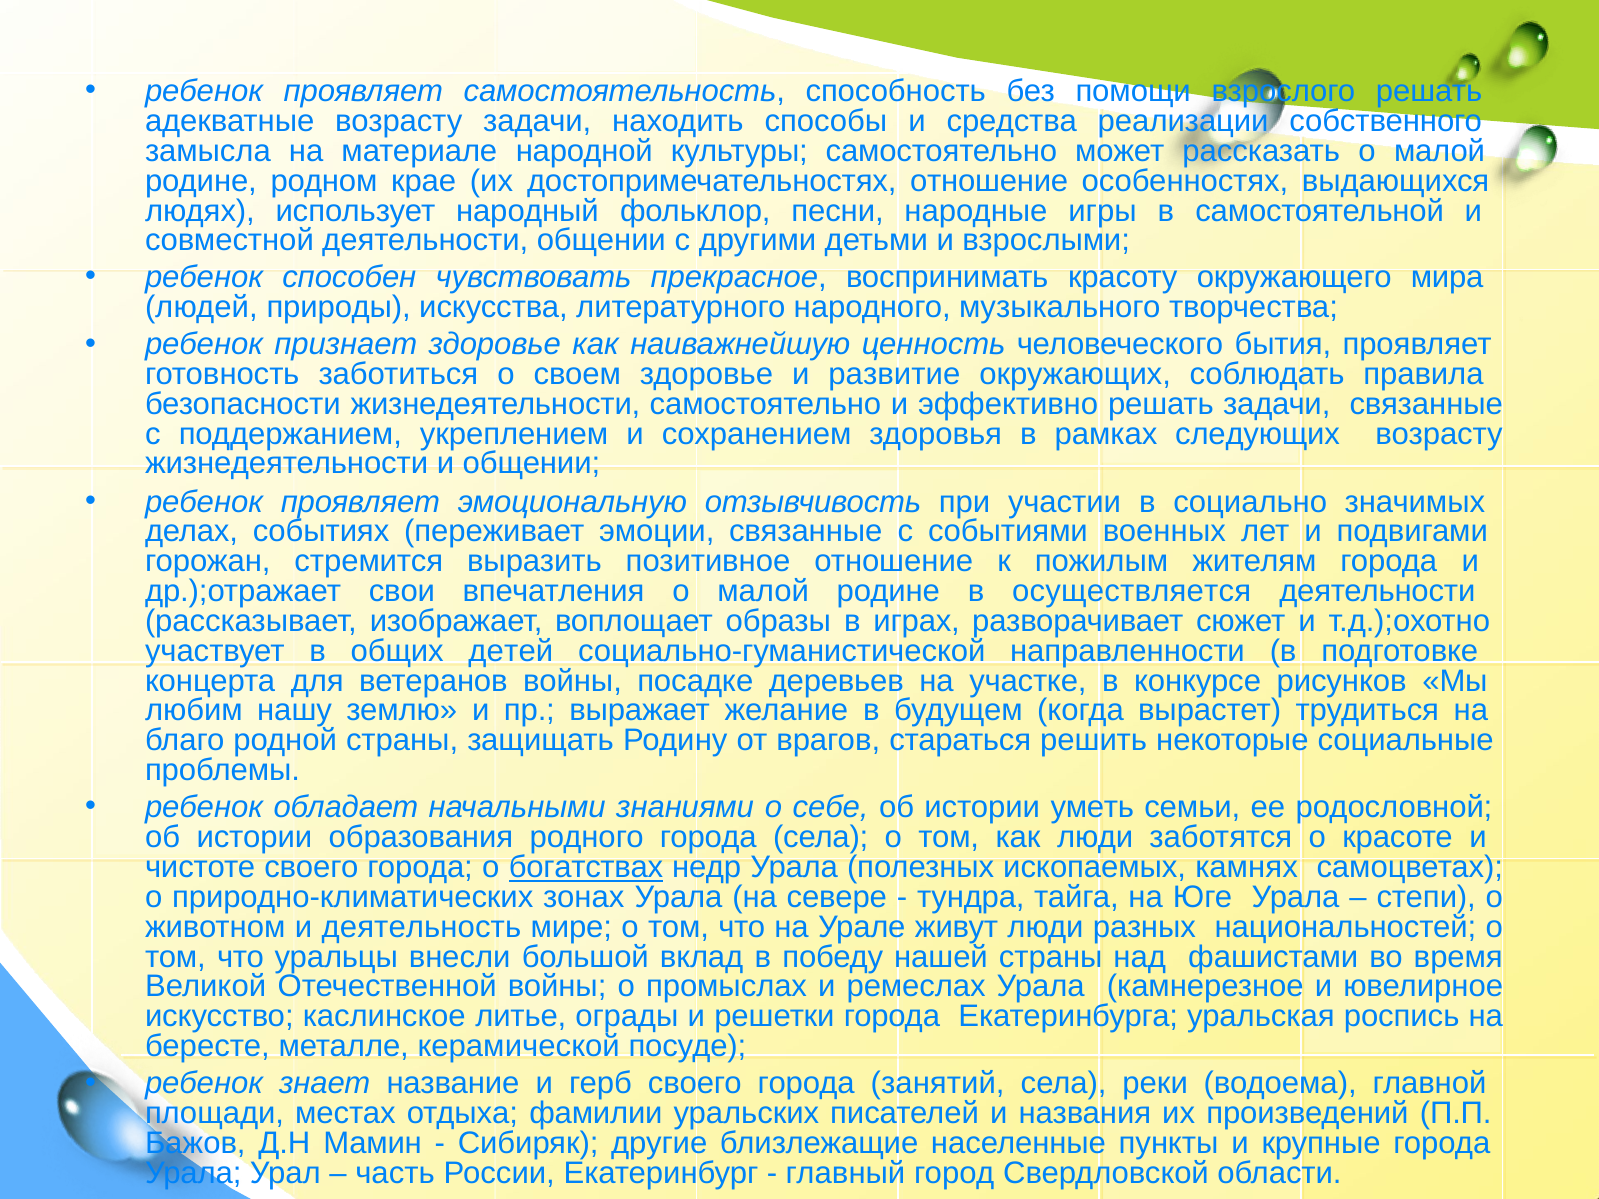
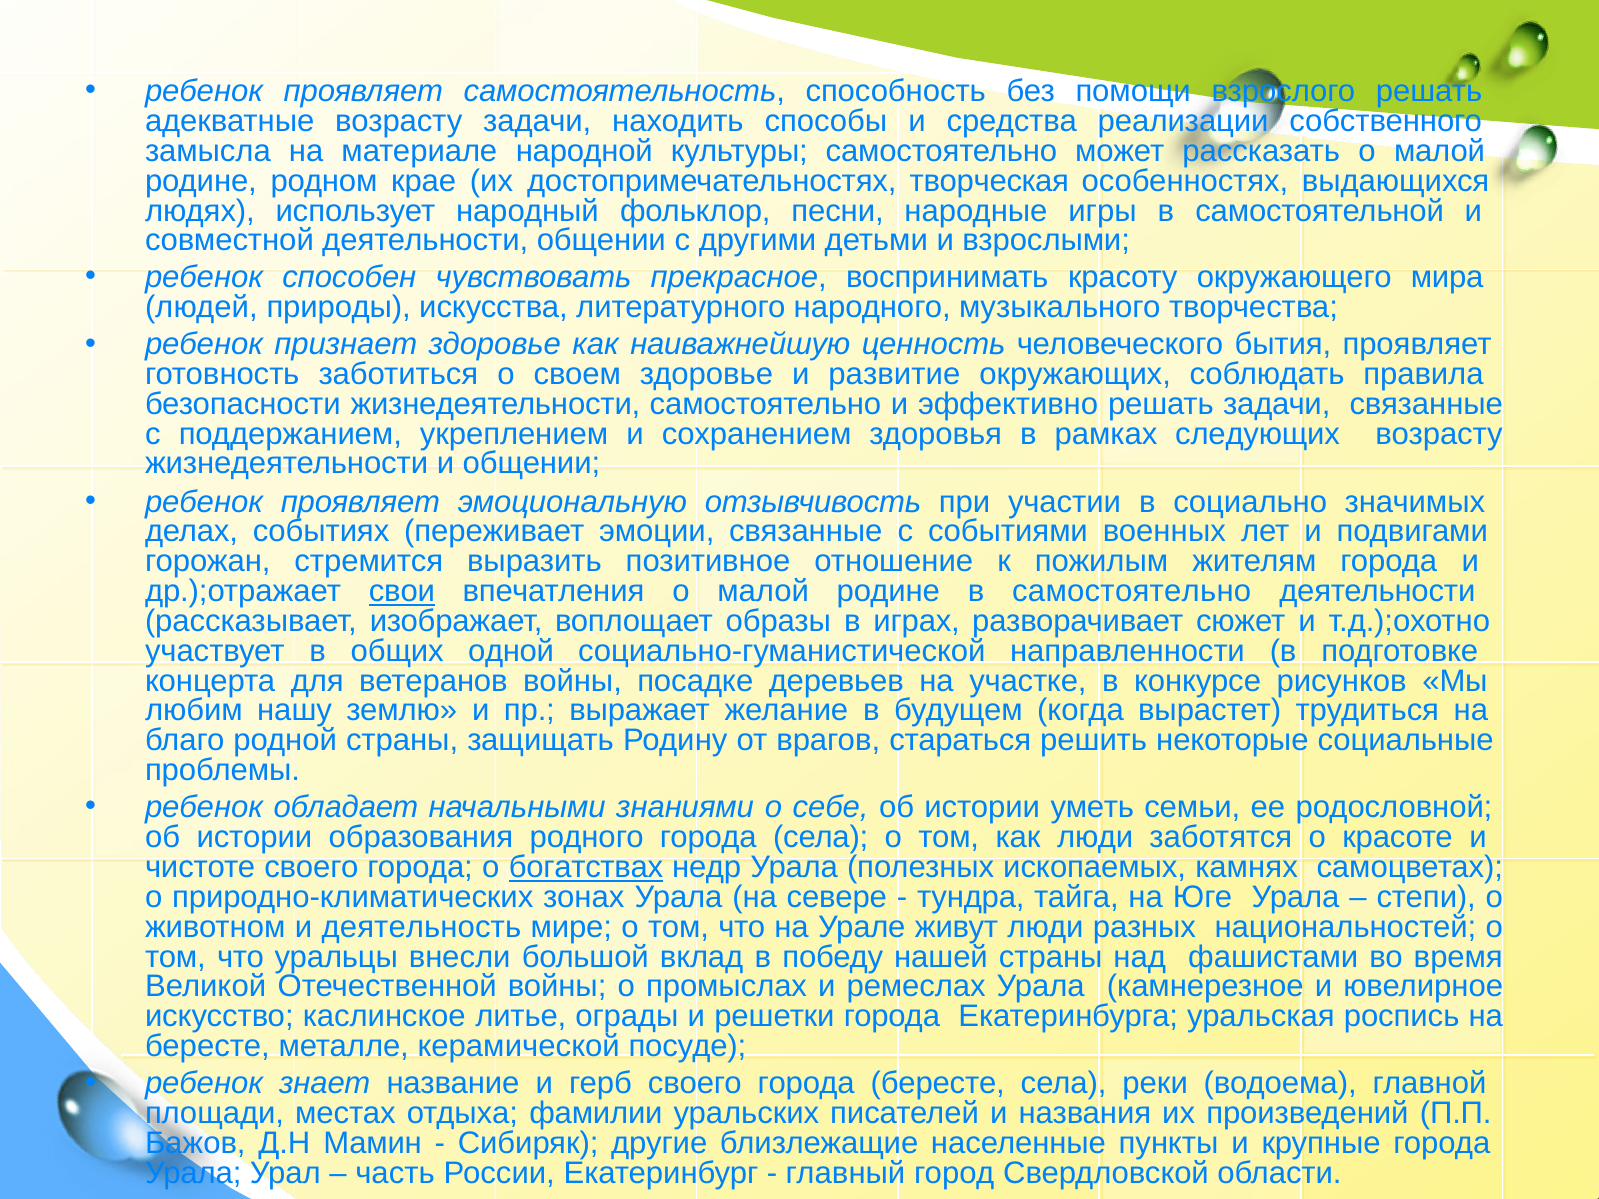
достопримечательностях отношение: отношение -> творческая
свои underline: none -> present
в осуществляется: осуществляется -> самостоятельно
детей: детей -> одной
города занятий: занятий -> бересте
